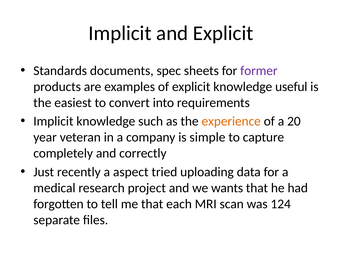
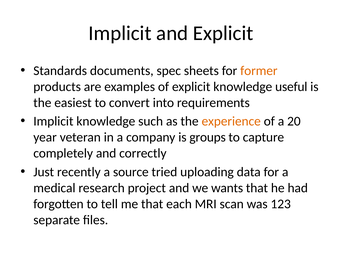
former colour: purple -> orange
simple: simple -> groups
aspect: aspect -> source
124: 124 -> 123
